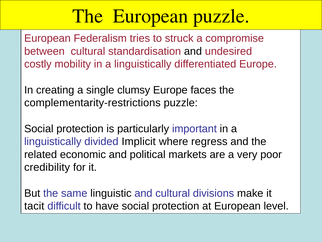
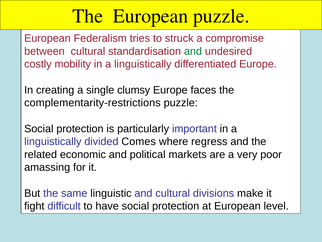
and at (193, 51) colour: black -> green
Implicit: Implicit -> Comes
credibility: credibility -> amassing
tacit: tacit -> fight
